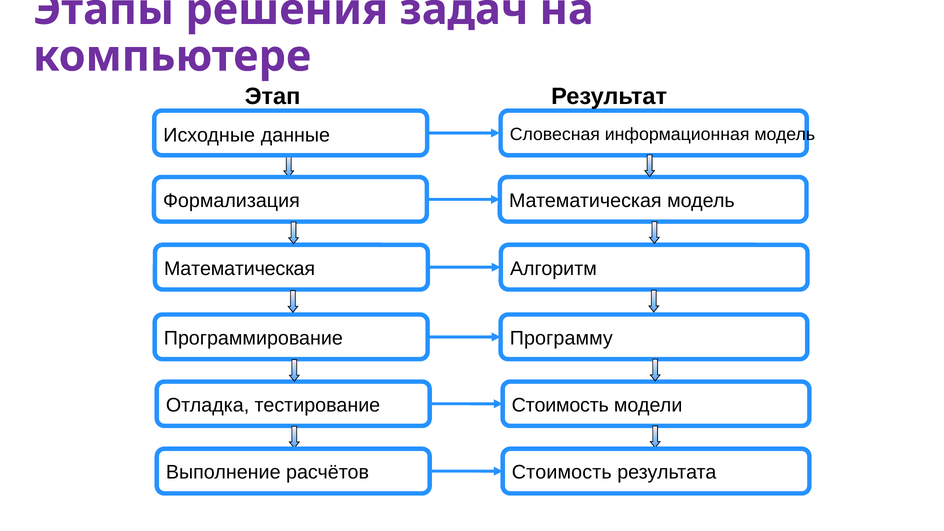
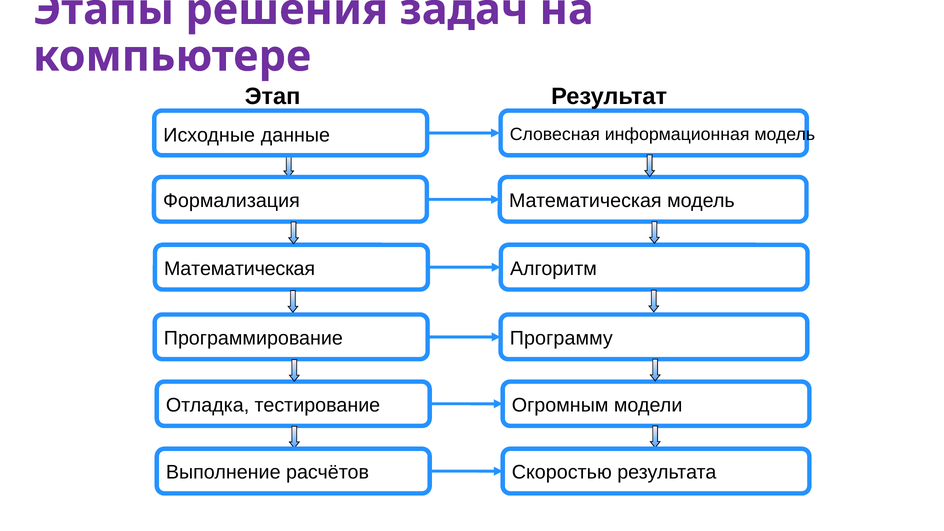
тестирование Стоимость: Стоимость -> Огромным
расчётов Стоимость: Стоимость -> Скоростью
